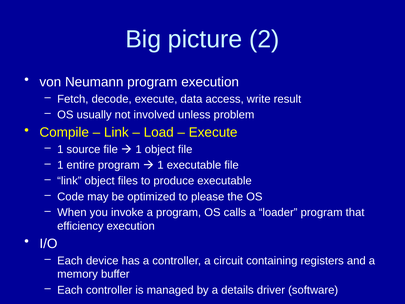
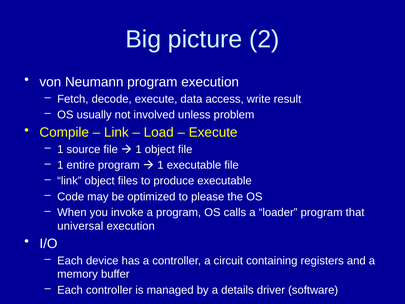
efficiency: efficiency -> universal
